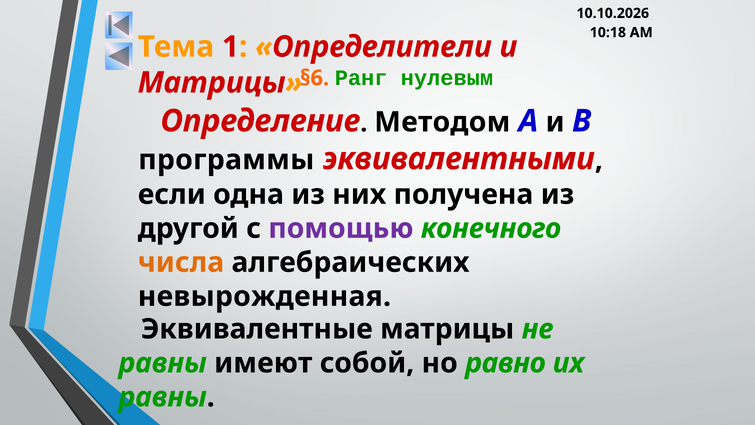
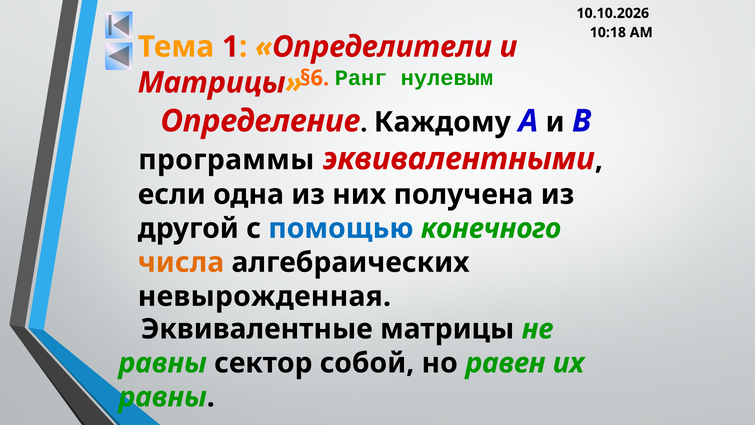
Методом: Методом -> Каждому
помощью colour: purple -> blue
имеют: имеют -> сектор
равно: равно -> равен
